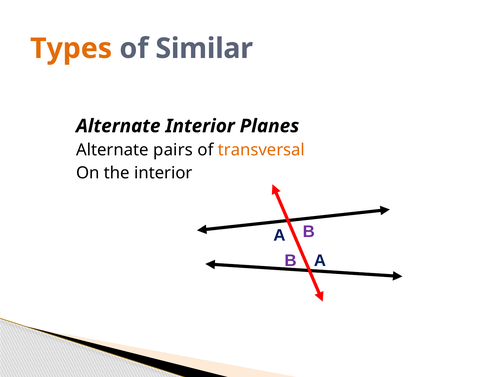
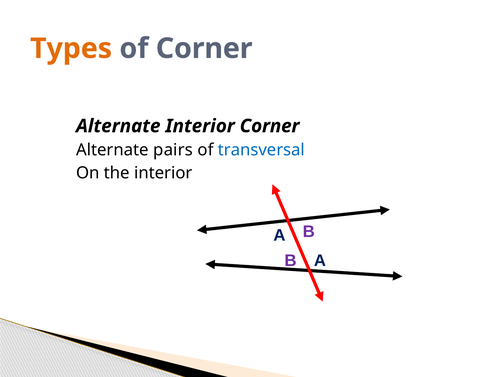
of Similar: Similar -> Corner
Interior Planes: Planes -> Corner
transversal colour: orange -> blue
